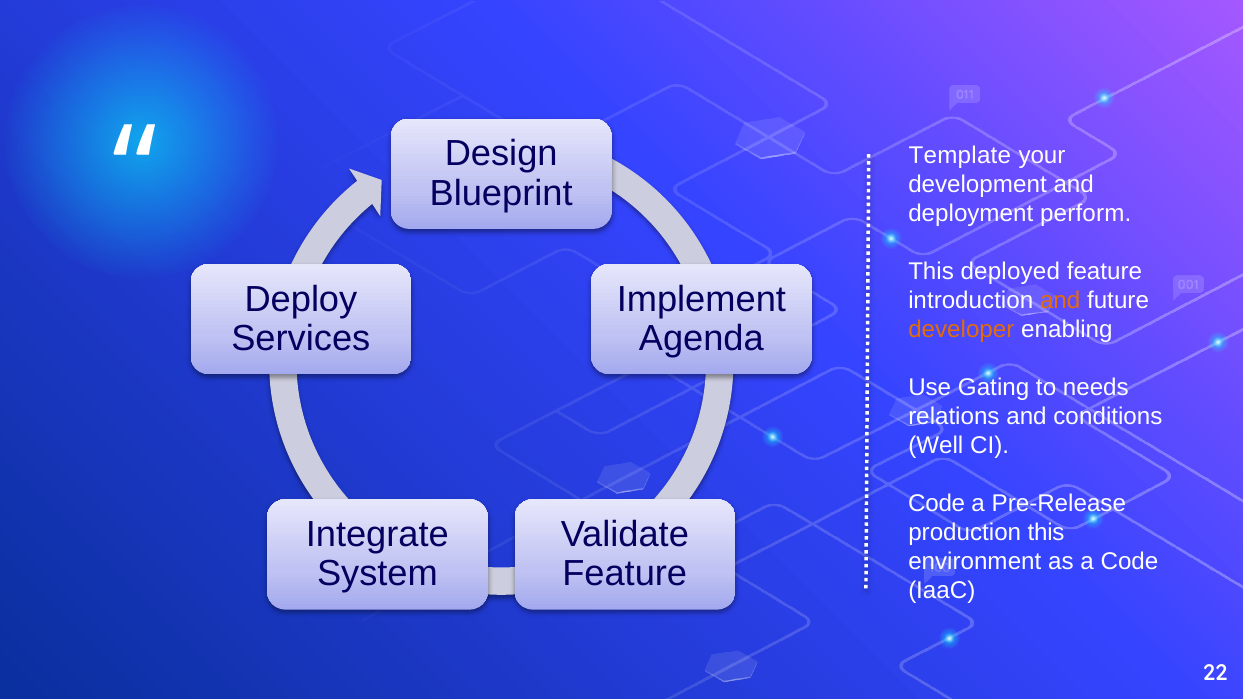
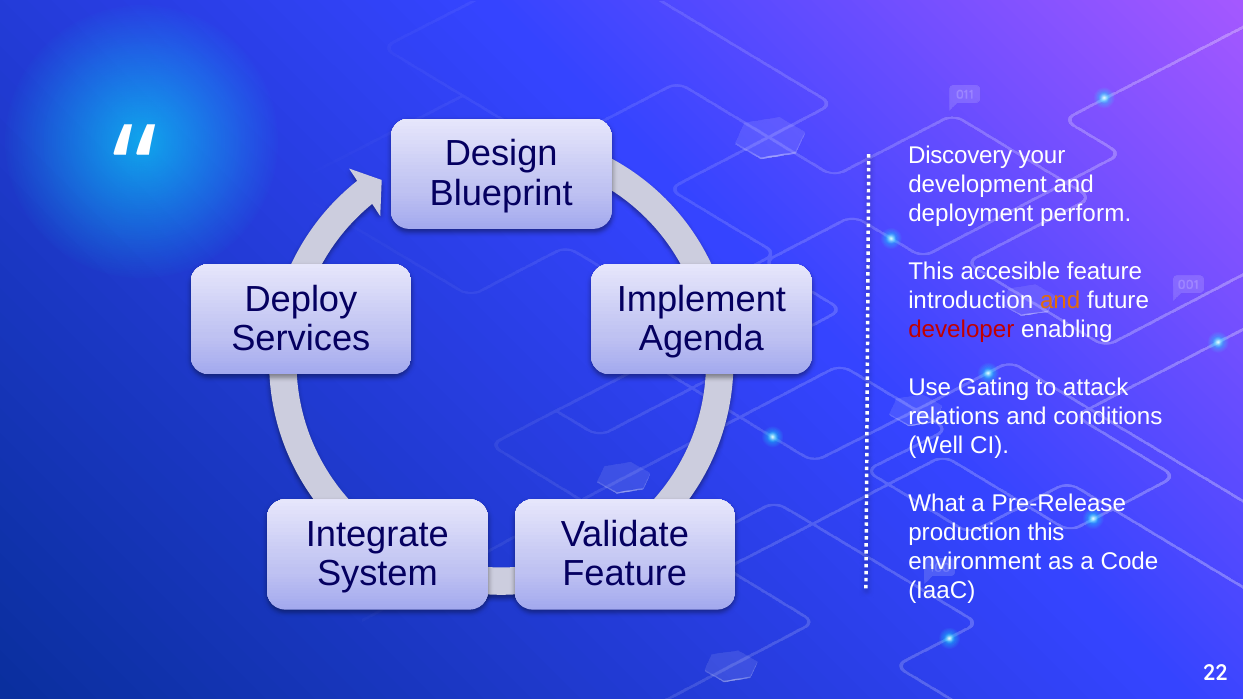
Template: Template -> Discovery
deployed: deployed -> accesible
developer colour: orange -> red
needs: needs -> attack
Code at (937, 504): Code -> What
